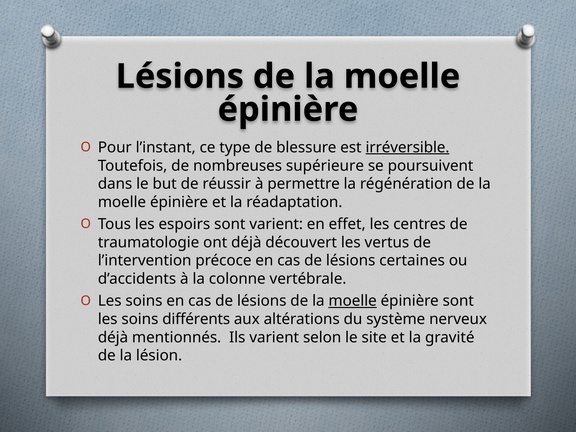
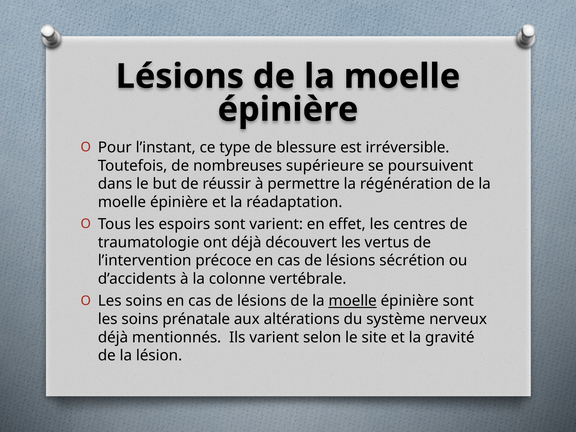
irréversible underline: present -> none
certaines: certaines -> sécrétion
différents: différents -> prénatale
